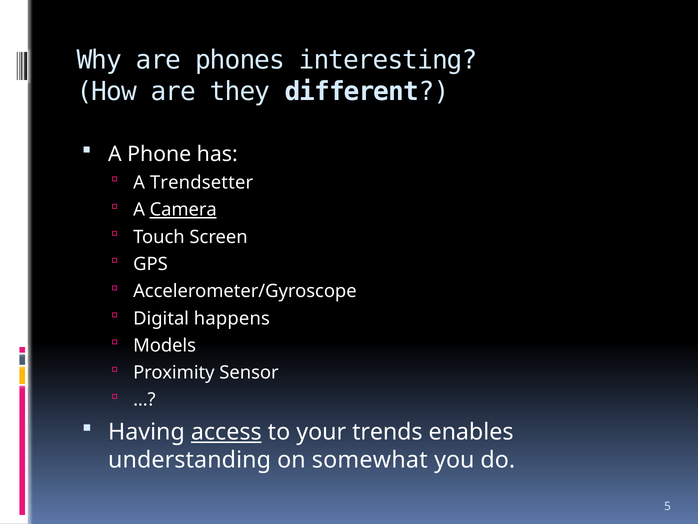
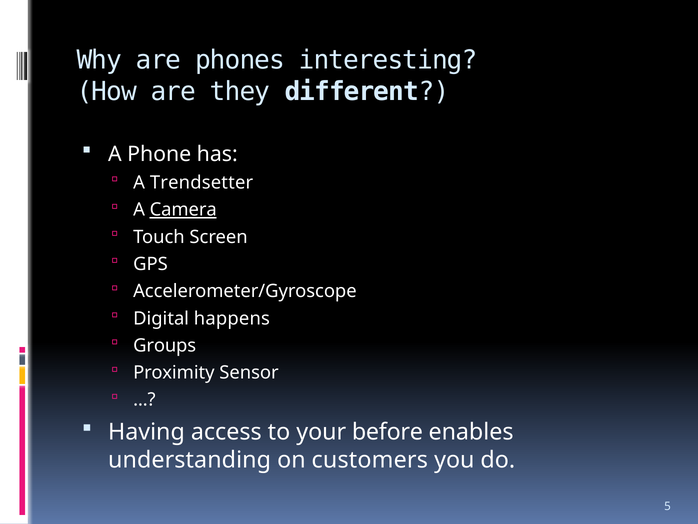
Models: Models -> Groups
access underline: present -> none
trends: trends -> before
somewhat: somewhat -> customers
